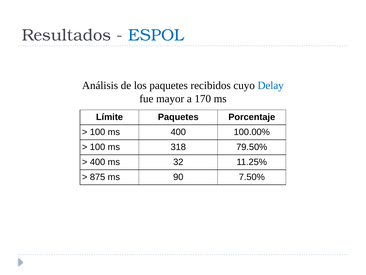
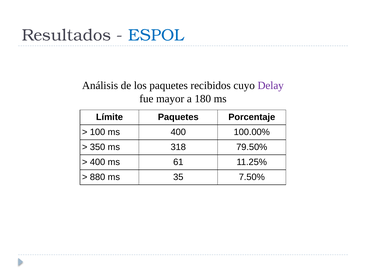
Delay colour: blue -> purple
170: 170 -> 180
100 at (98, 147): 100 -> 350
32: 32 -> 61
875: 875 -> 880
90: 90 -> 35
